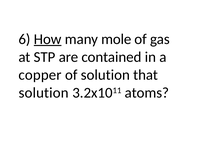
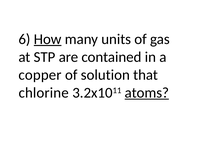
mole: mole -> units
solution at (44, 92): solution -> chlorine
atoms underline: none -> present
